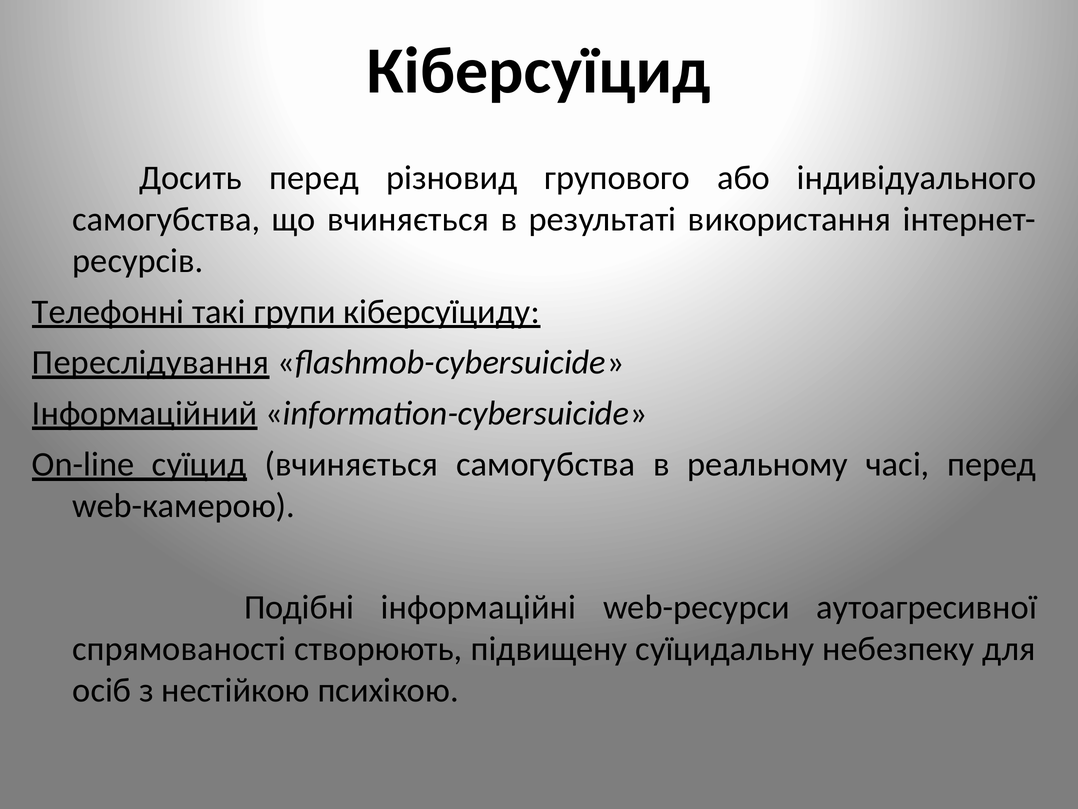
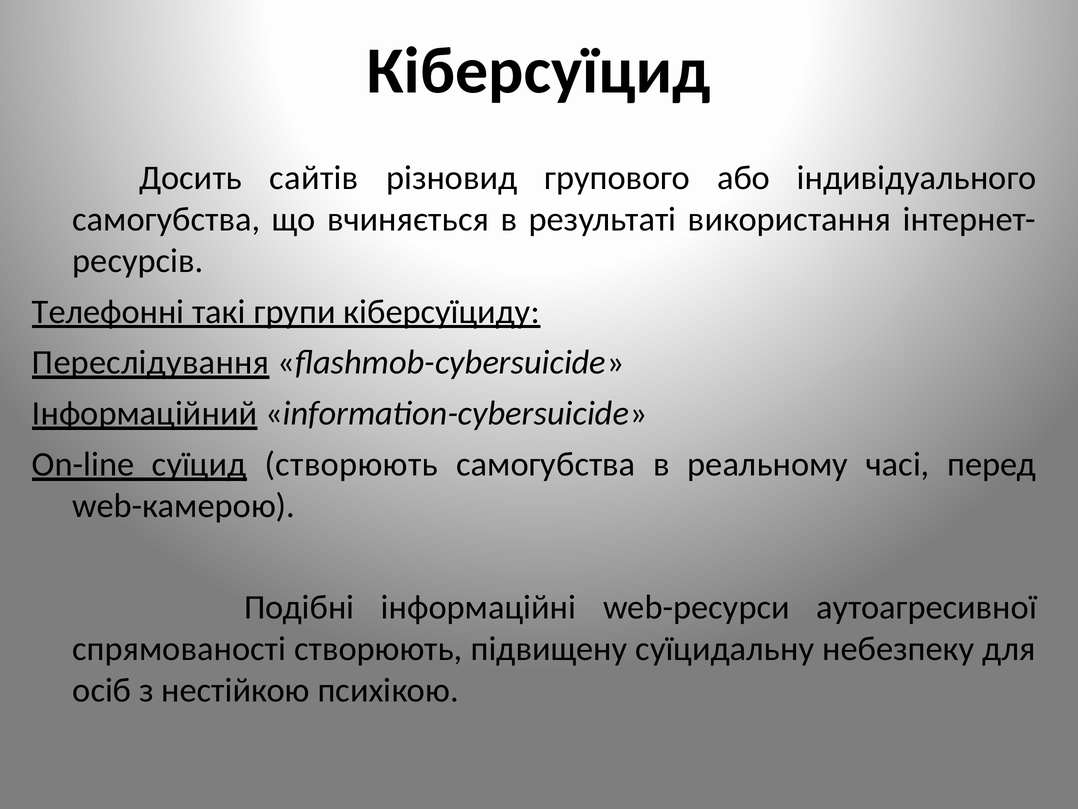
Досить перед: перед -> сайтів
суїцид вчиняється: вчиняється -> створюють
